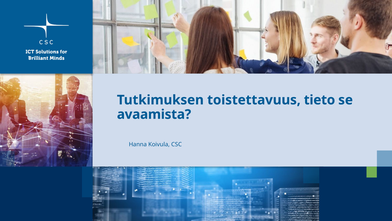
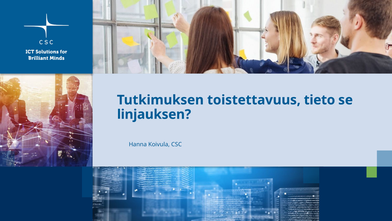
avaamista: avaamista -> linjauksen
